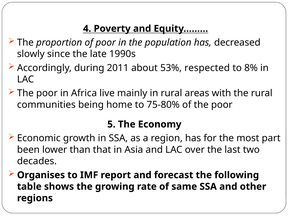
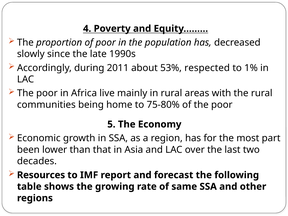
8%: 8% -> 1%
Organises: Organises -> Resources
